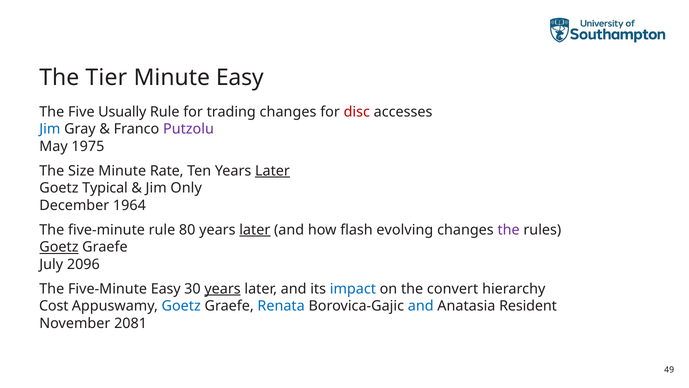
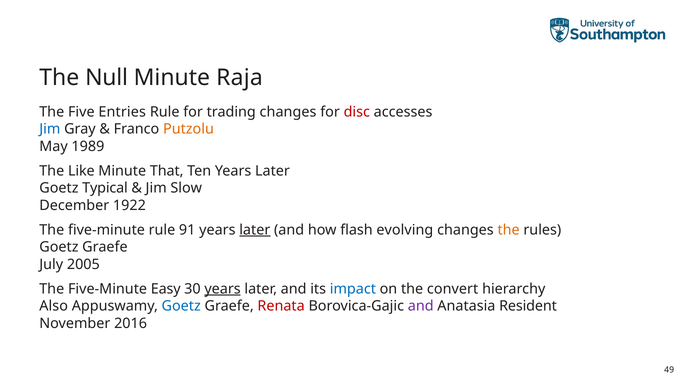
Tier: Tier -> Null
Minute Easy: Easy -> Raja
Usually: Usually -> Entries
Putzolu colour: purple -> orange
1975: 1975 -> 1989
Size: Size -> Like
Rate: Rate -> That
Later at (272, 171) underline: present -> none
Only: Only -> Slow
1964: 1964 -> 1922
80: 80 -> 91
the at (509, 230) colour: purple -> orange
Goetz at (59, 247) underline: present -> none
2096: 2096 -> 2005
Cost: Cost -> Also
Renata colour: blue -> red
and at (421, 306) colour: blue -> purple
2081: 2081 -> 2016
